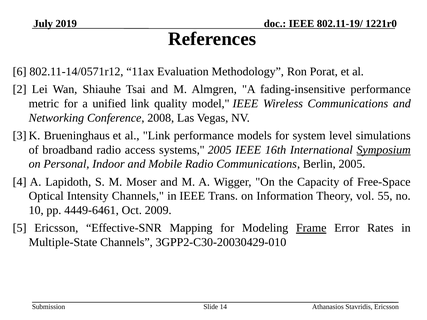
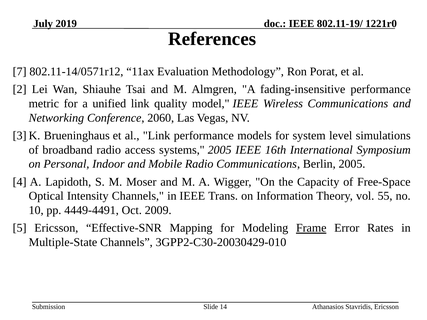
6: 6 -> 7
2008: 2008 -> 2060
Symposium underline: present -> none
4449-6461: 4449-6461 -> 4449-4491
